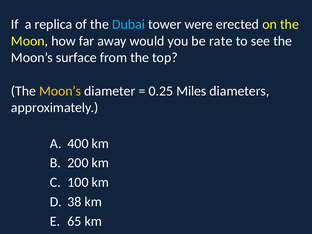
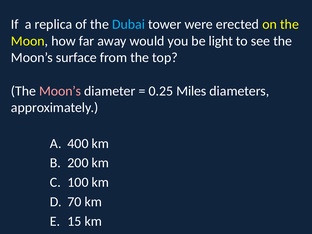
rate: rate -> light
Moon’s at (60, 91) colour: yellow -> pink
38: 38 -> 70
65: 65 -> 15
